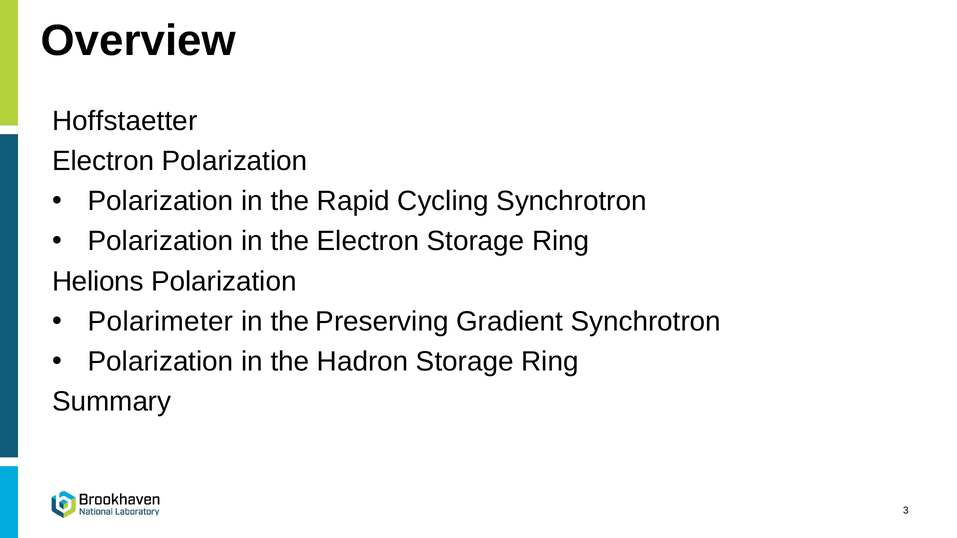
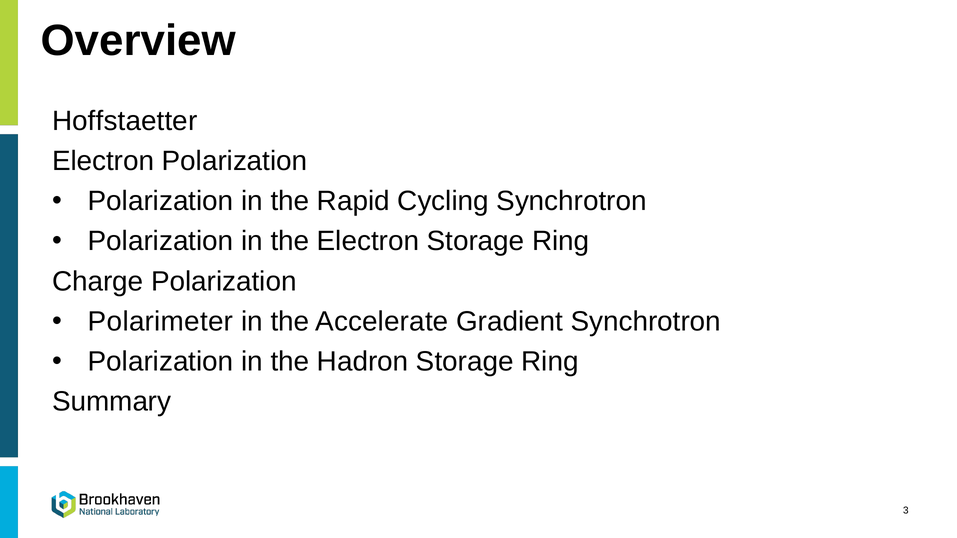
Helions: Helions -> Charge
Preserving: Preserving -> Accelerate
